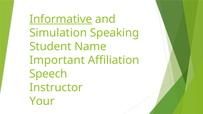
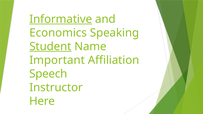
Simulation: Simulation -> Economics
Student underline: none -> present
Your: Your -> Here
